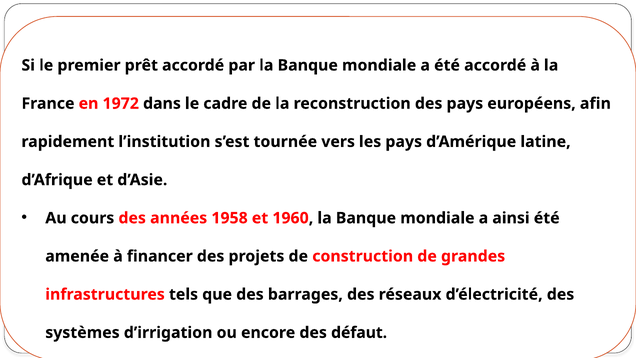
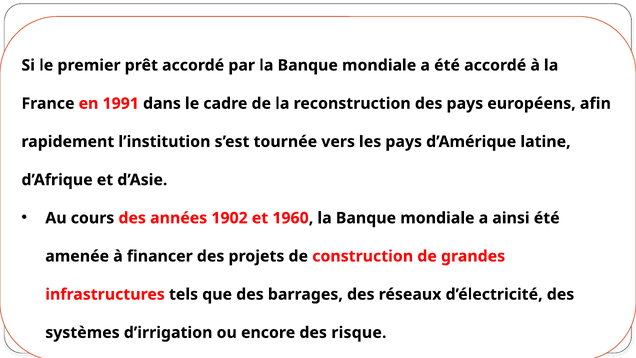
1972: 1972 -> 1991
1958: 1958 -> 1902
défaut: défaut -> risque
